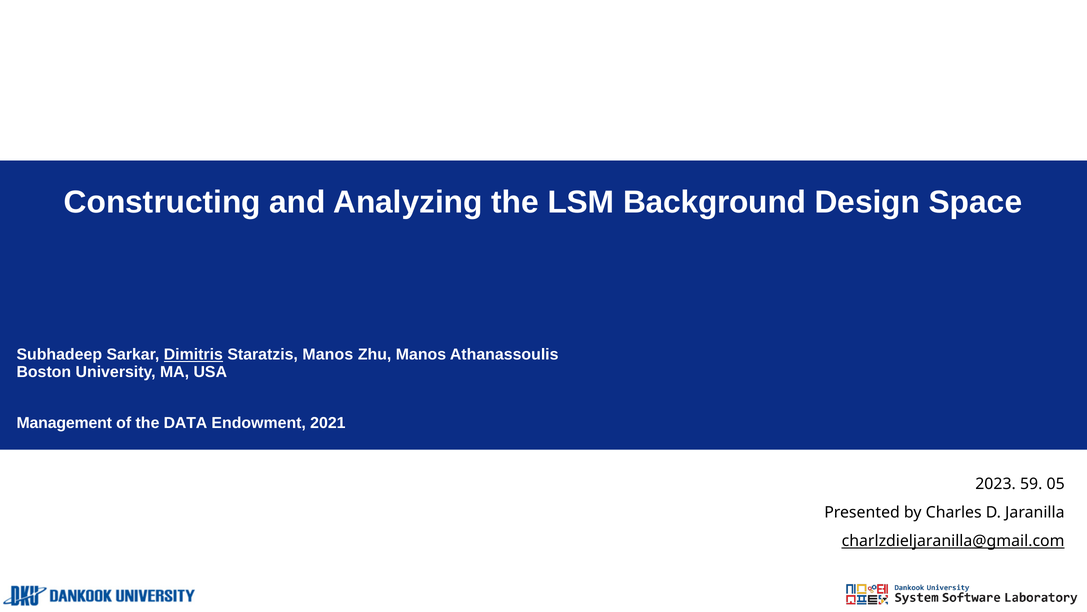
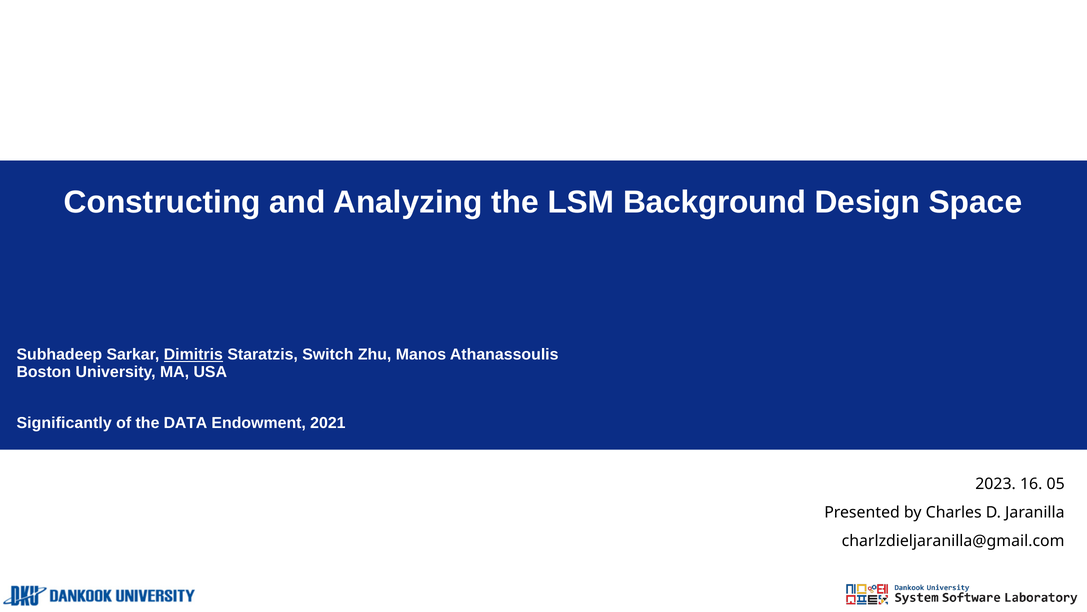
Staratzis Manos: Manos -> Switch
Management: Management -> Significantly
59: 59 -> 16
charlzdieljaranilla@gmail.com underline: present -> none
